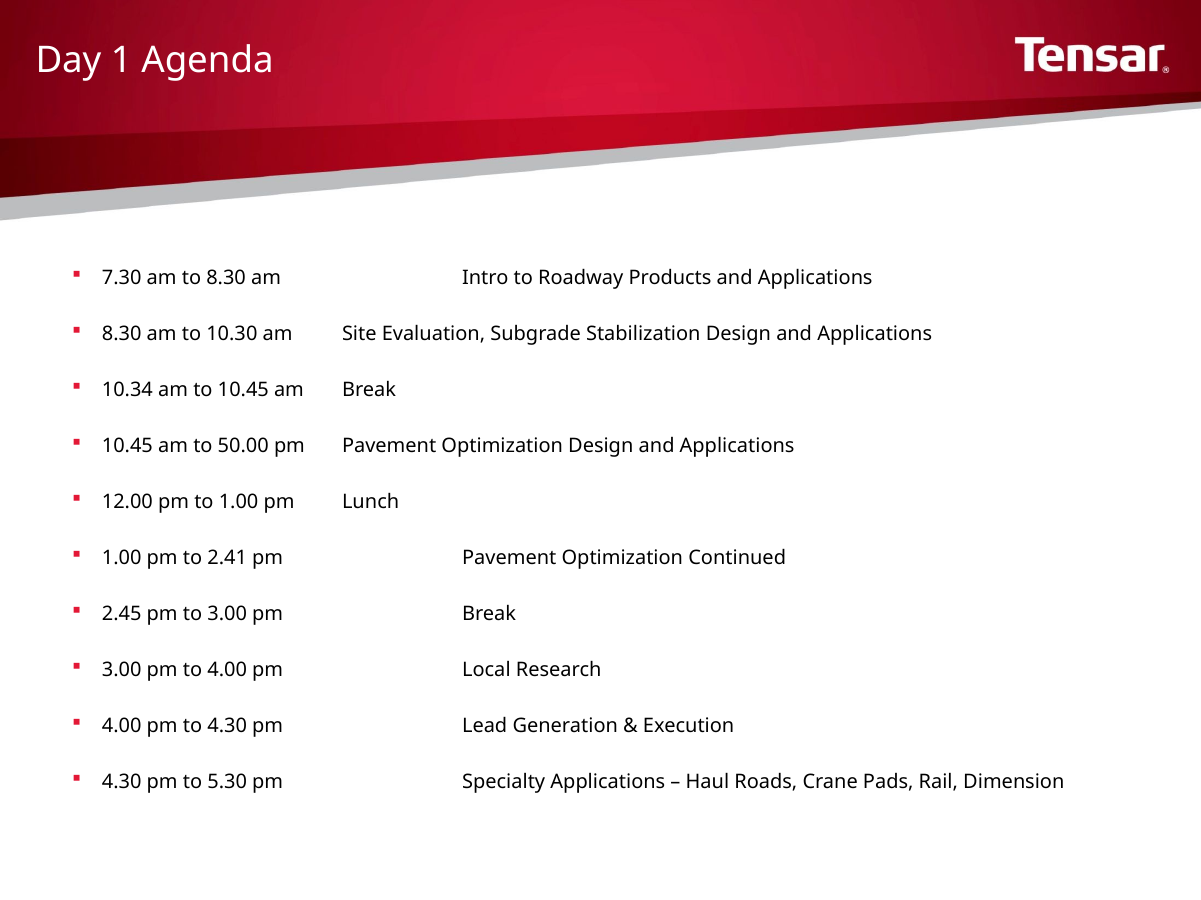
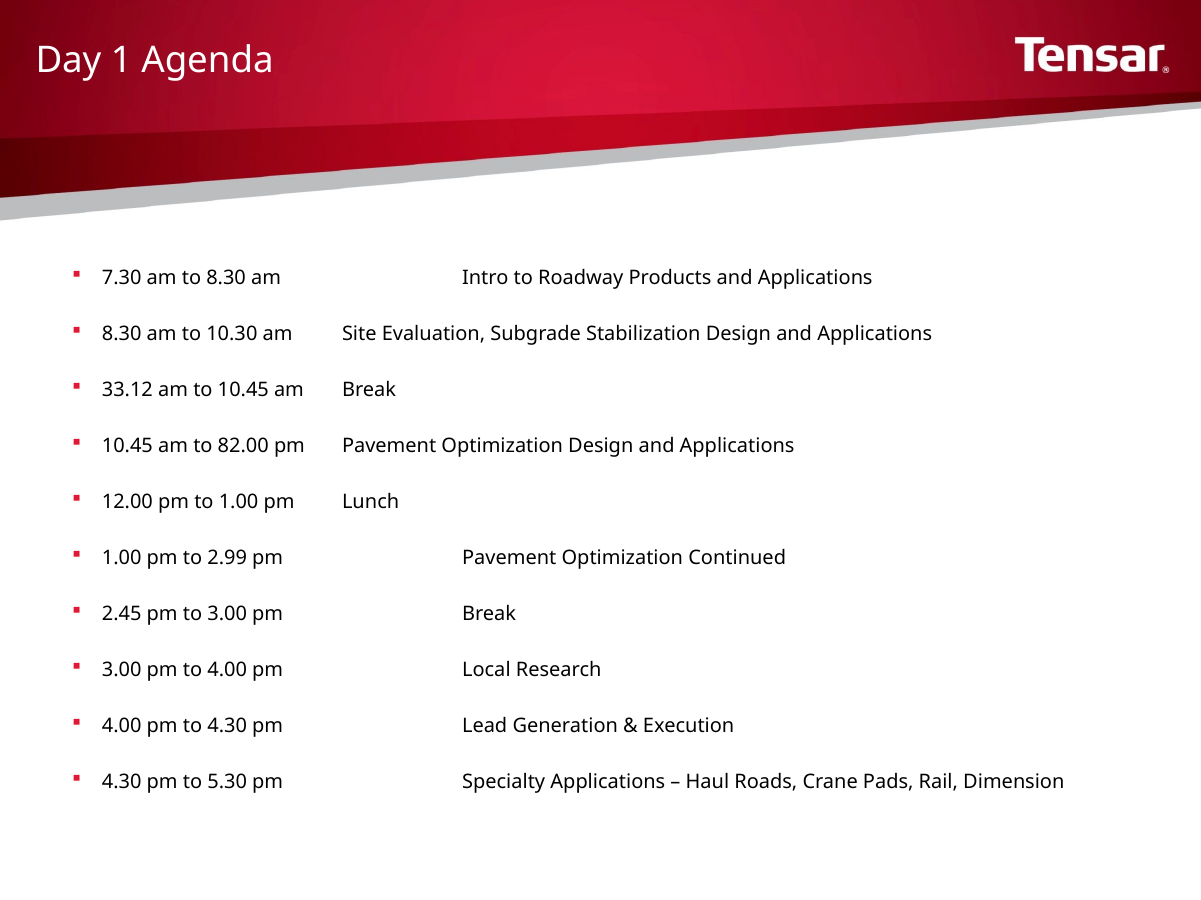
10.34: 10.34 -> 33.12
50.00: 50.00 -> 82.00
2.41: 2.41 -> 2.99
